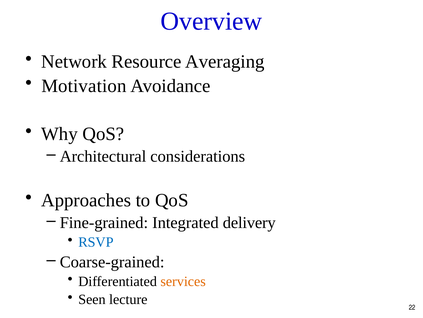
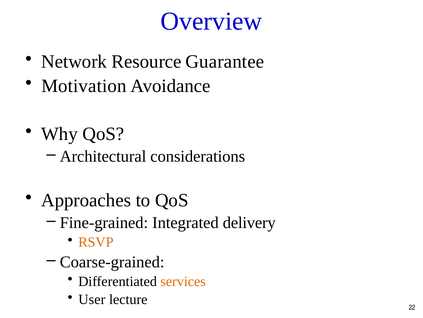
Averaging: Averaging -> Guarantee
RSVP colour: blue -> orange
Seen: Seen -> User
